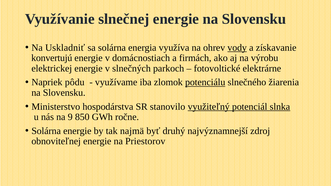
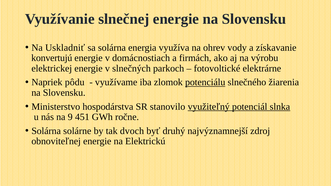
vody underline: present -> none
850: 850 -> 451
Solárna energie: energie -> solárne
najmä: najmä -> dvoch
Priestorov: Priestorov -> Elektrickú
